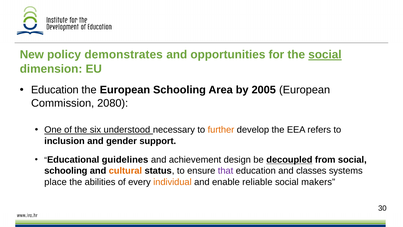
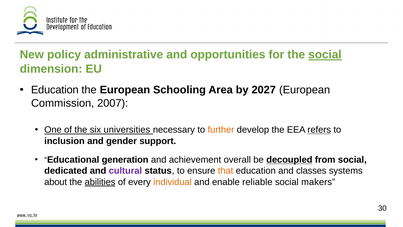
demonstrates: demonstrates -> administrative
2005: 2005 -> 2027
2080: 2080 -> 2007
understood: understood -> universities
refers underline: none -> present
guidelines: guidelines -> generation
design: design -> overall
schooling at (66, 171): schooling -> dedicated
cultural colour: orange -> purple
that colour: purple -> orange
place: place -> about
abilities underline: none -> present
